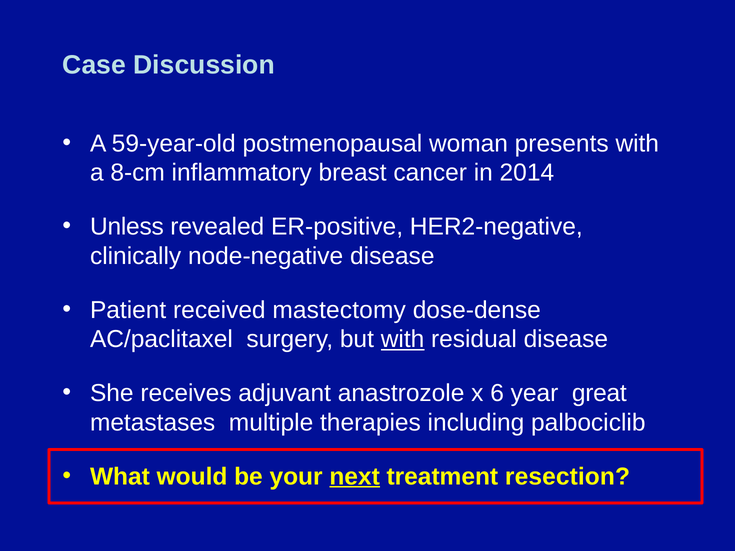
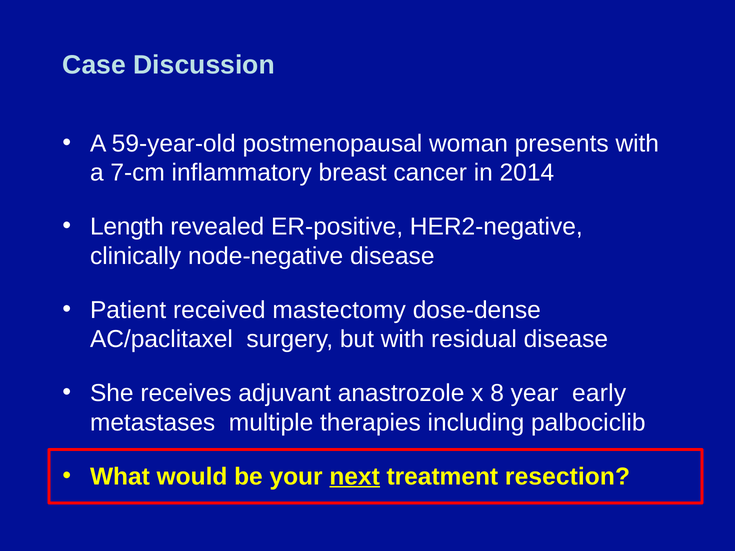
8-cm: 8-cm -> 7-cm
Unless: Unless -> Length
with at (403, 339) underline: present -> none
6: 6 -> 8
great: great -> early
